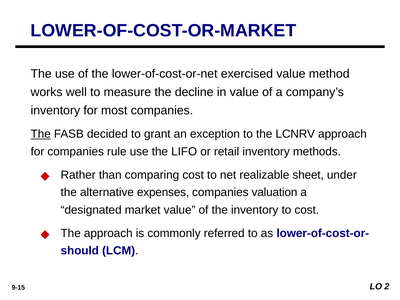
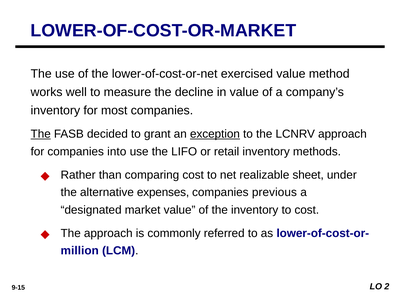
exception underline: none -> present
rule: rule -> into
valuation: valuation -> previous
should: should -> million
